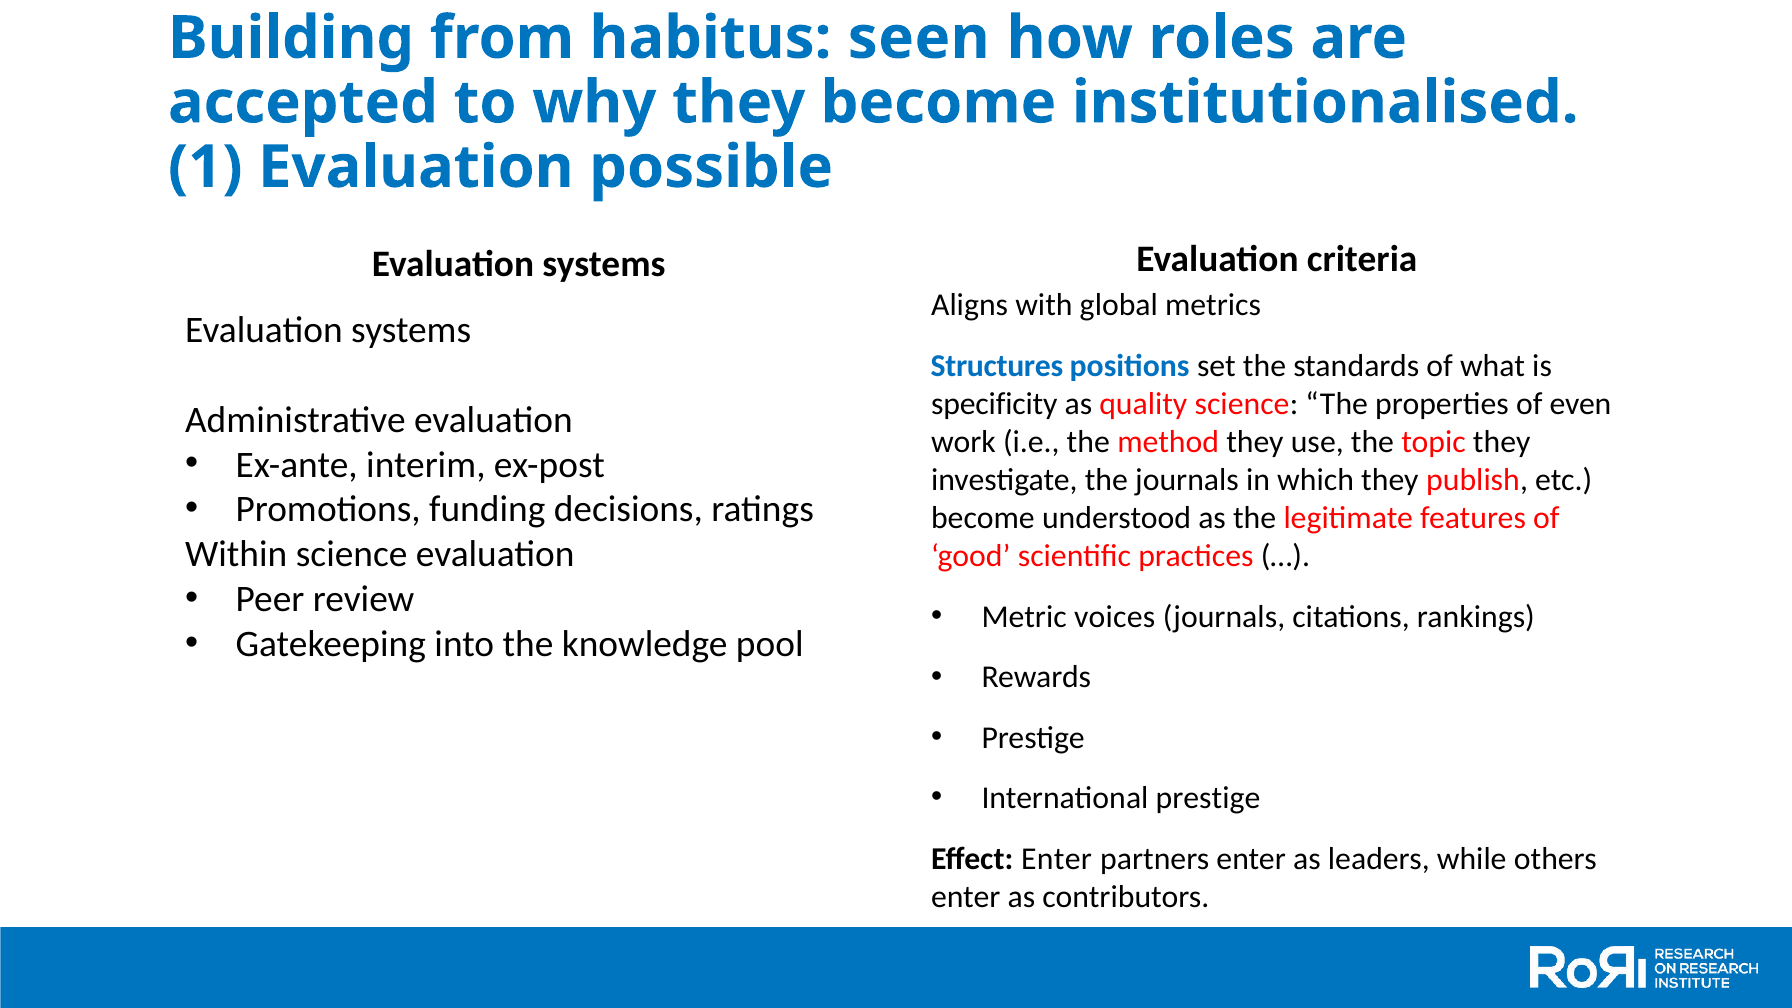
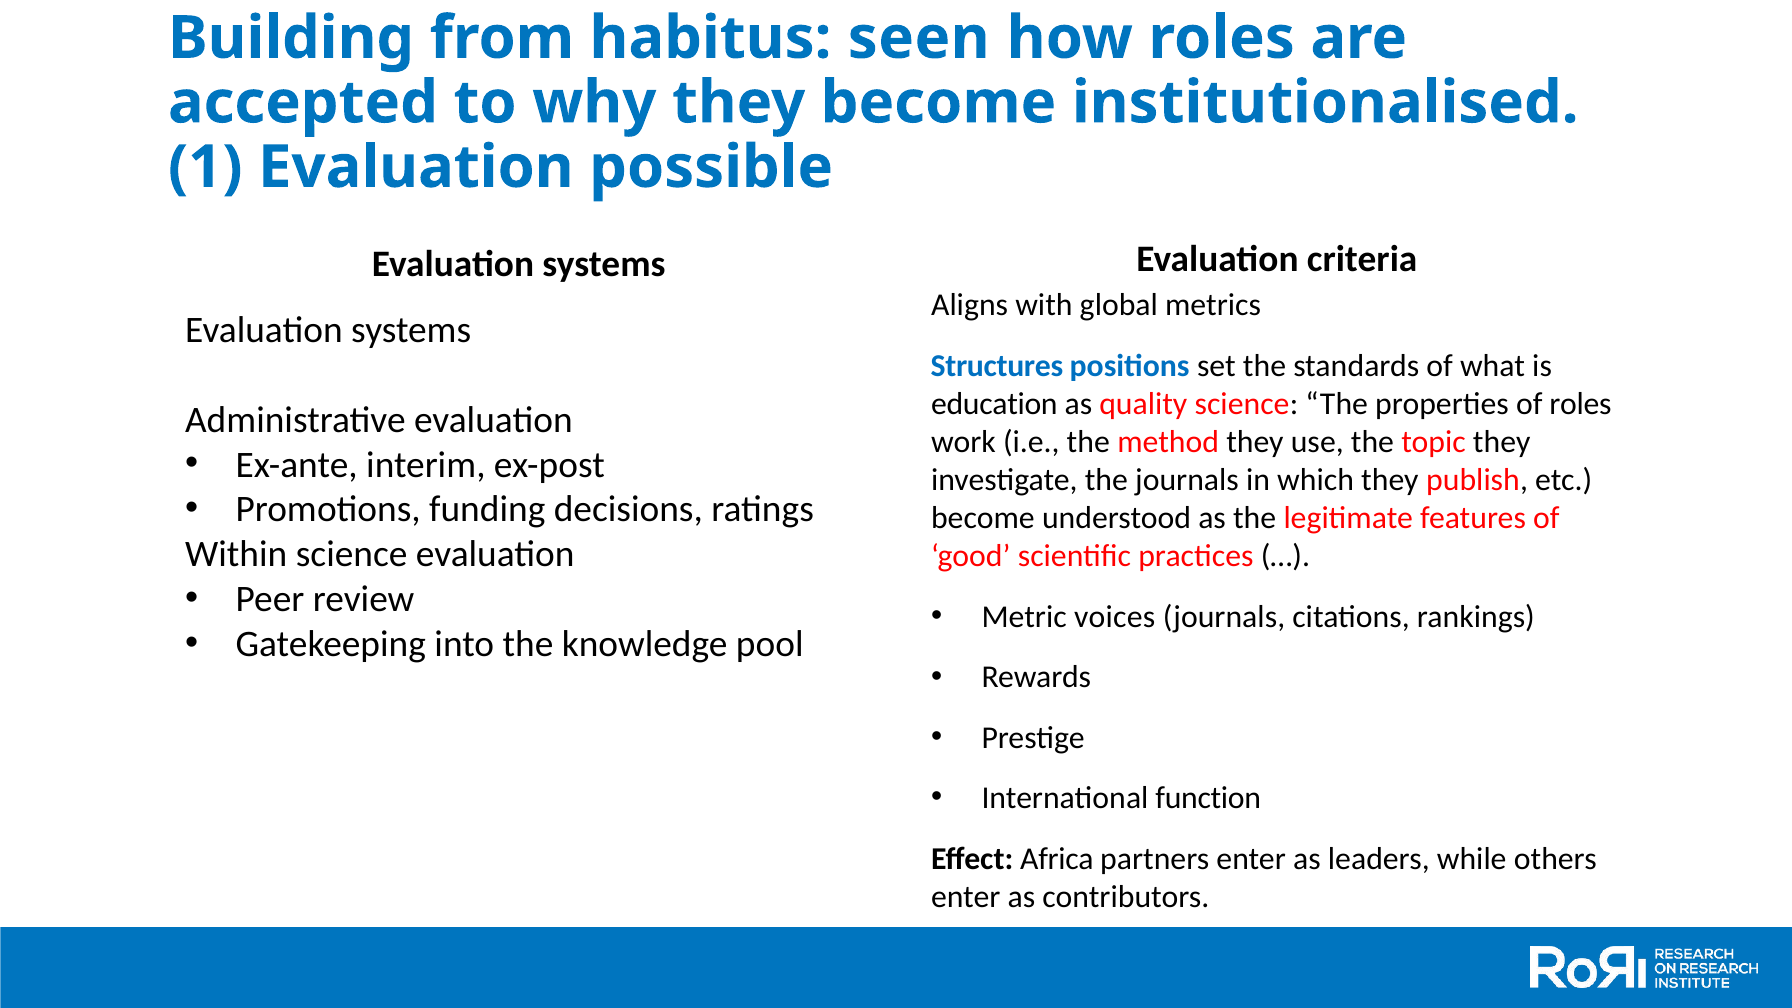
specificity: specificity -> education
of even: even -> roles
International prestige: prestige -> function
Effect Enter: Enter -> Africa
